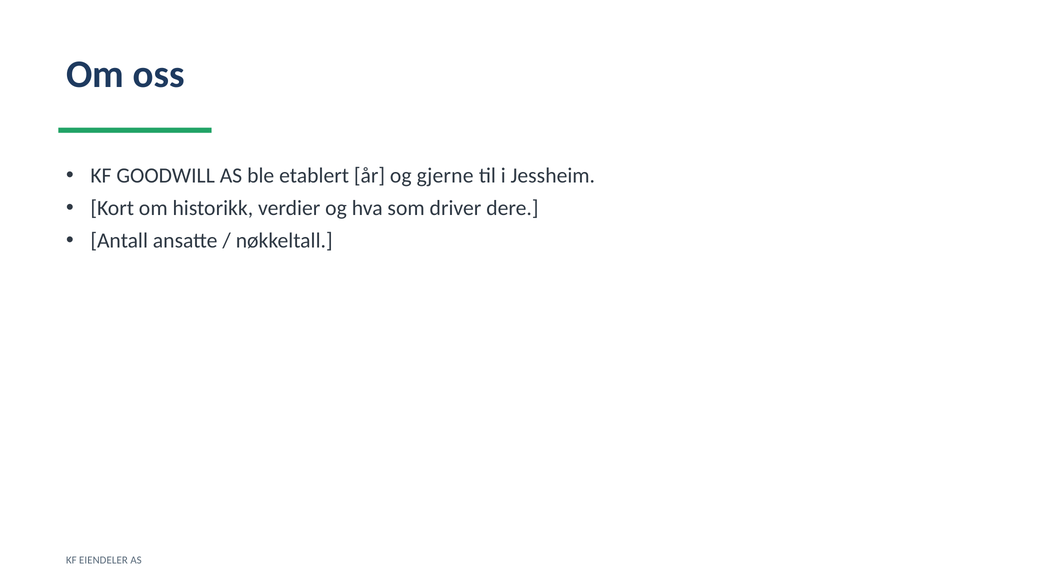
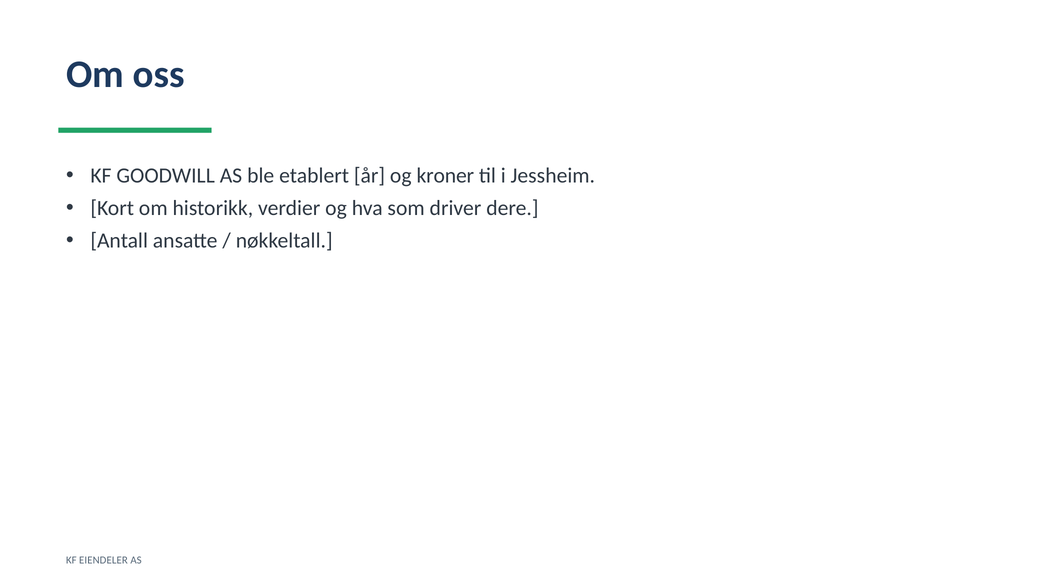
gjerne: gjerne -> kroner
